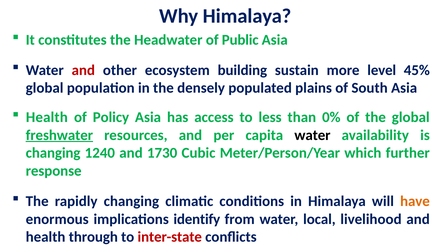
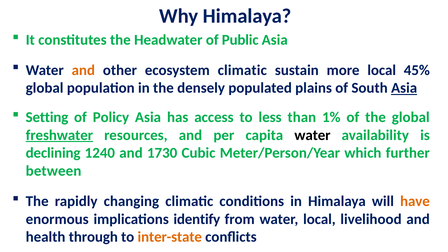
and at (83, 70) colour: red -> orange
ecosystem building: building -> climatic
more level: level -> local
Asia at (404, 88) underline: none -> present
Health at (47, 117): Health -> Setting
0%: 0% -> 1%
changing at (53, 153): changing -> declining
response: response -> between
inter-state colour: red -> orange
